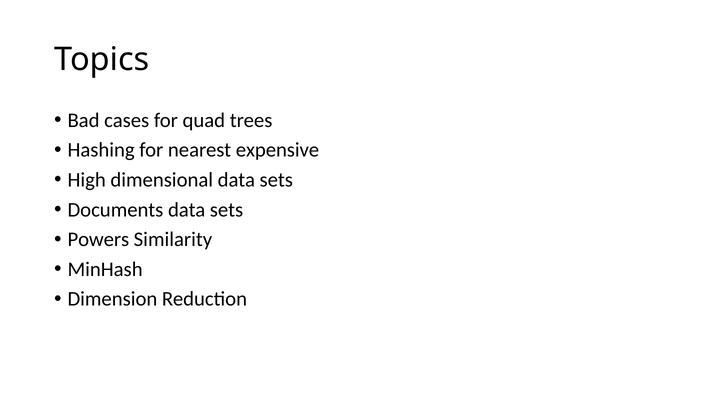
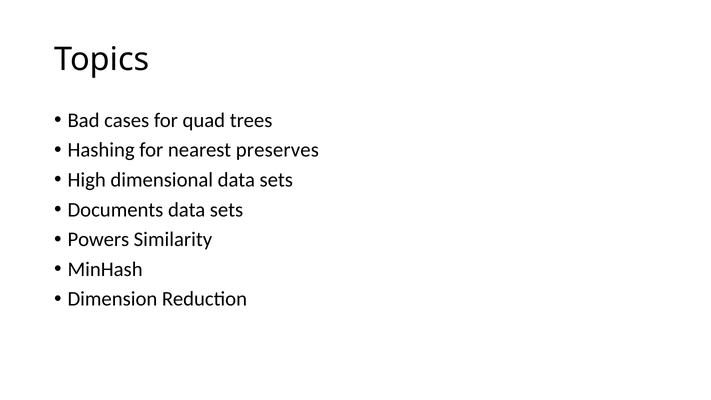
expensive: expensive -> preserves
